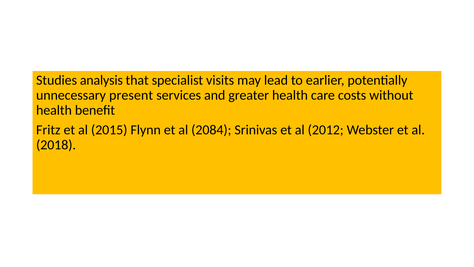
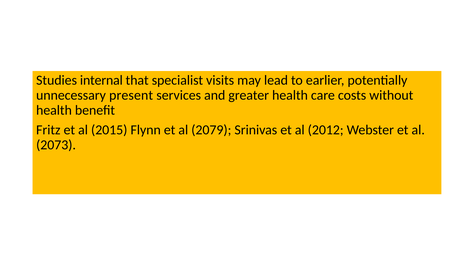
analysis: analysis -> internal
2084: 2084 -> 2079
2018: 2018 -> 2073
